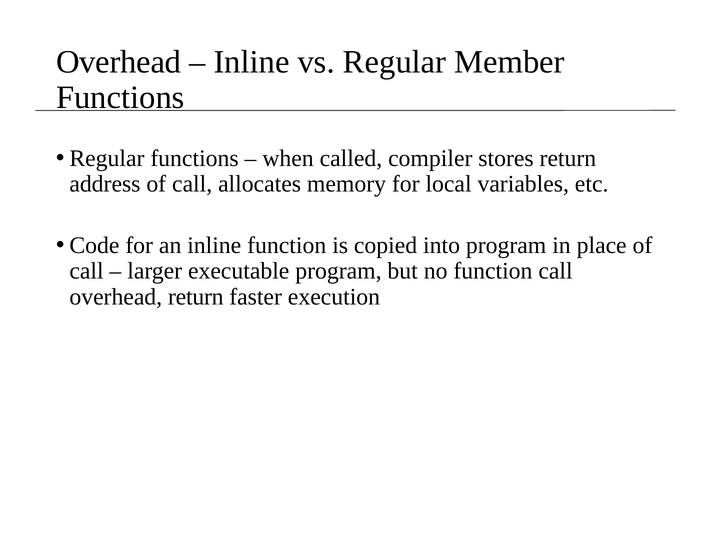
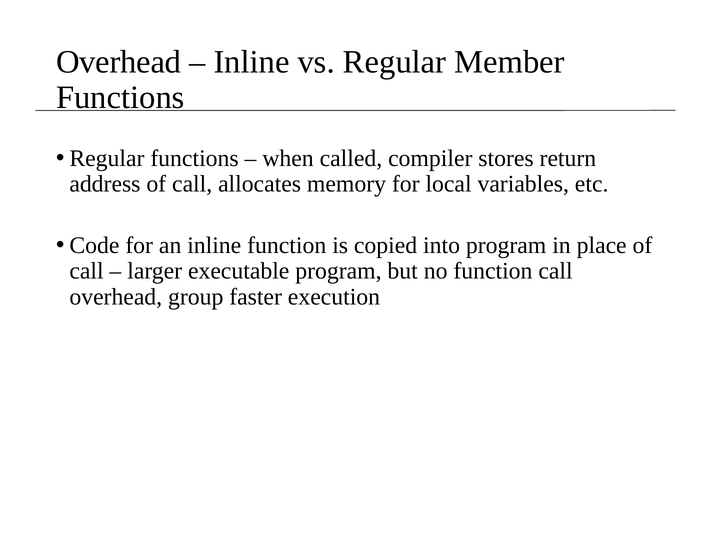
overhead return: return -> group
